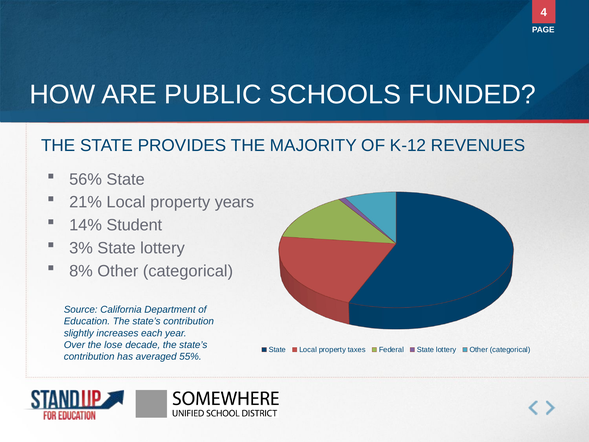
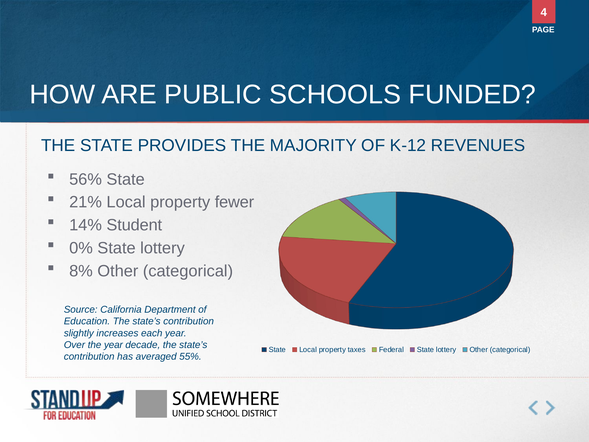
years: years -> fewer
3%: 3% -> 0%
the lose: lose -> year
